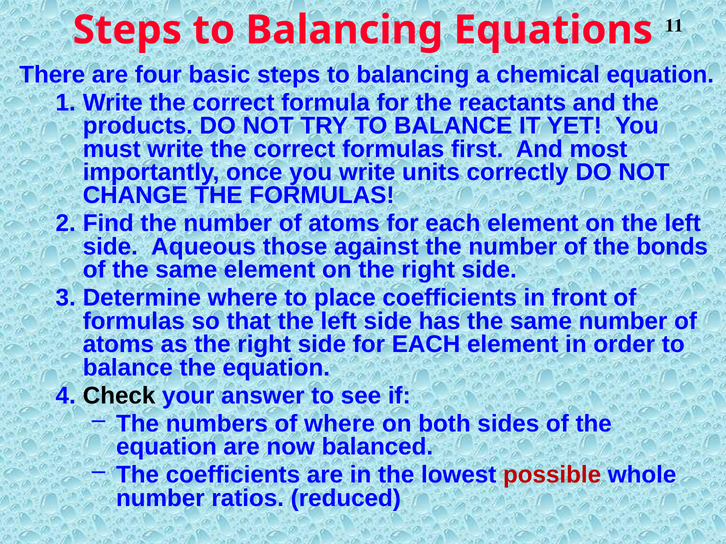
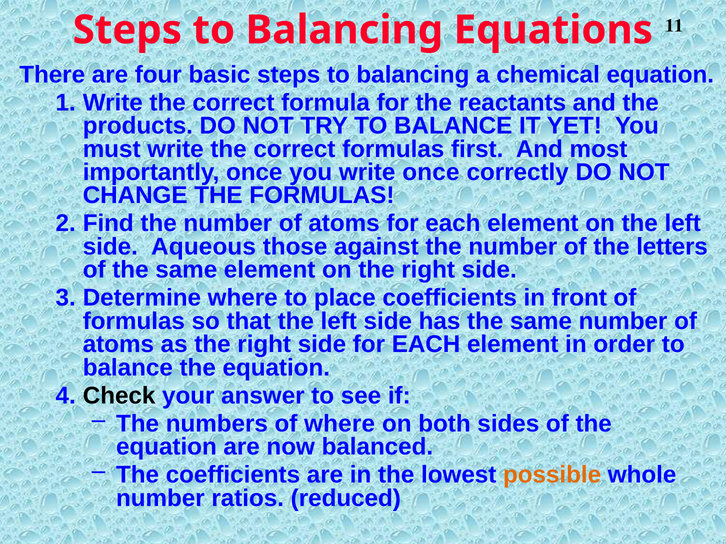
write units: units -> once
bonds: bonds -> letters
possible colour: red -> orange
